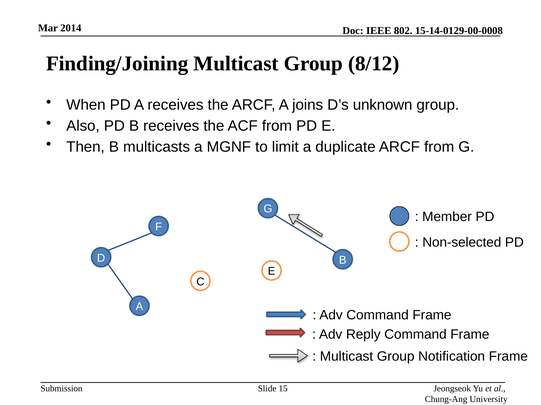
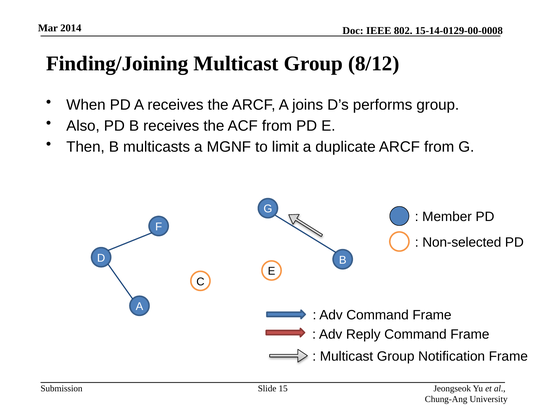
unknown: unknown -> performs
